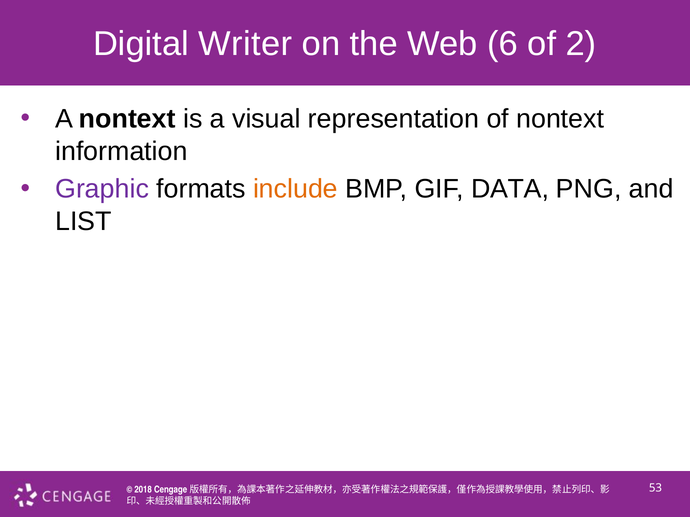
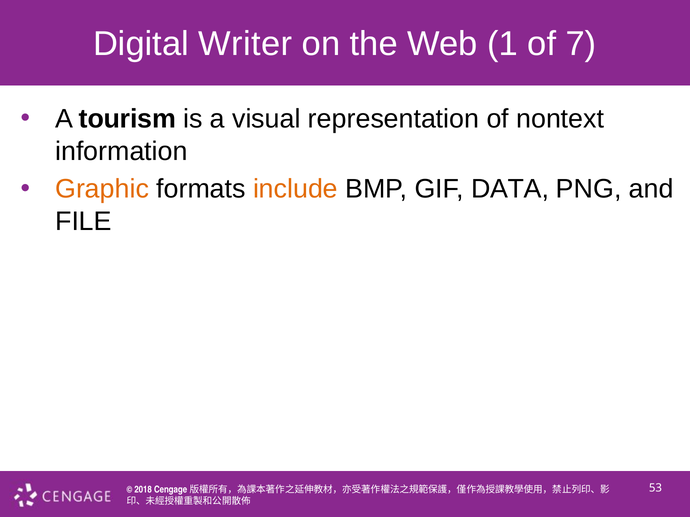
6: 6 -> 1
2: 2 -> 7
A nontext: nontext -> tourism
Graphic colour: purple -> orange
LIST: LIST -> FILE
